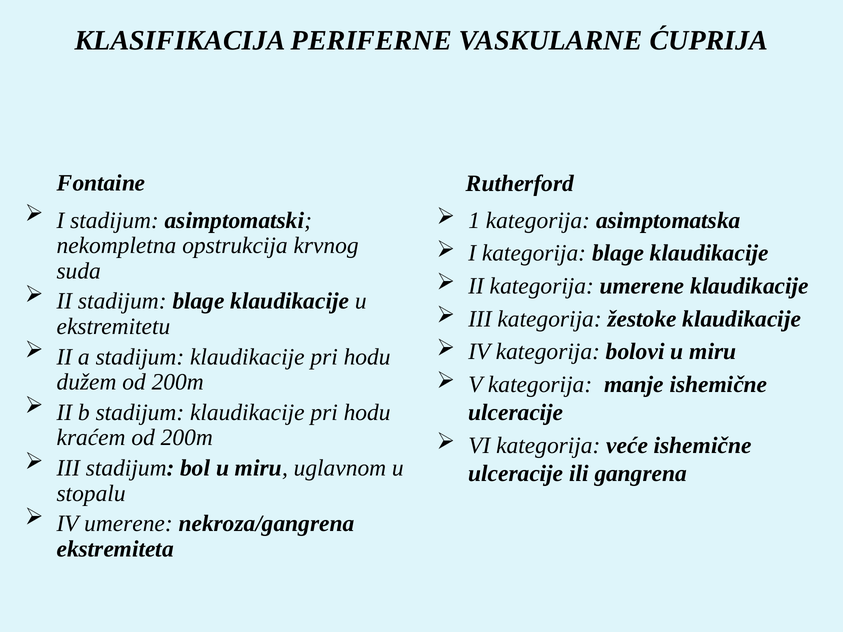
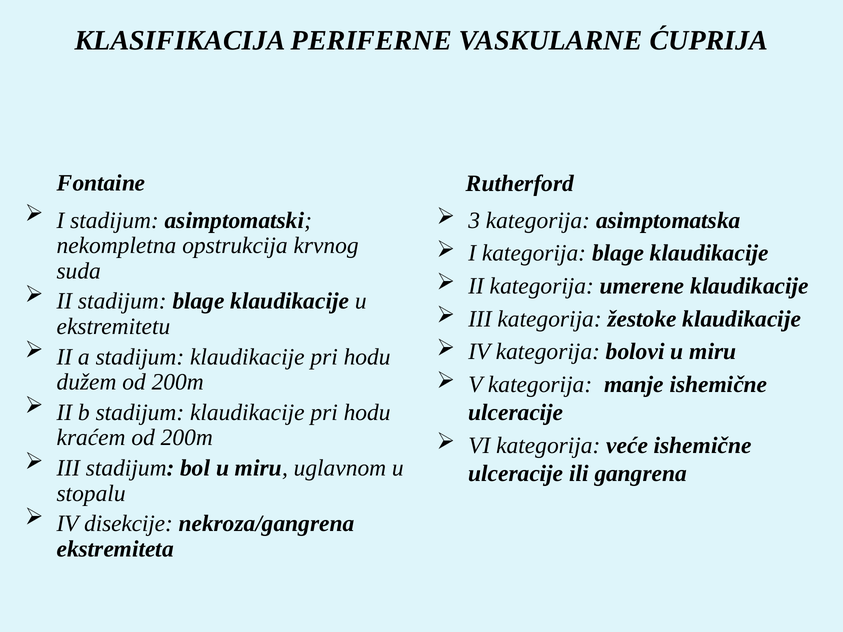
1: 1 -> 3
IV umerene: umerene -> disekcije
